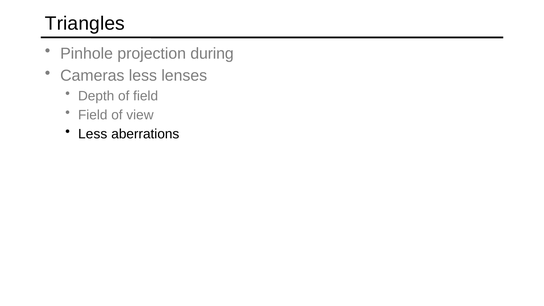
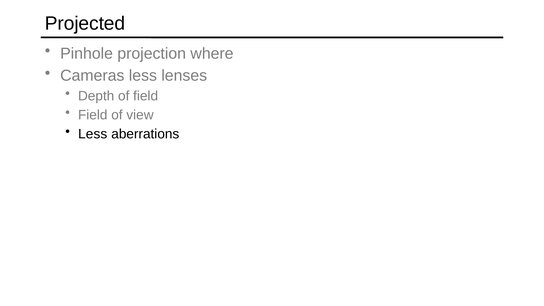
Triangles: Triangles -> Projected
during: during -> where
